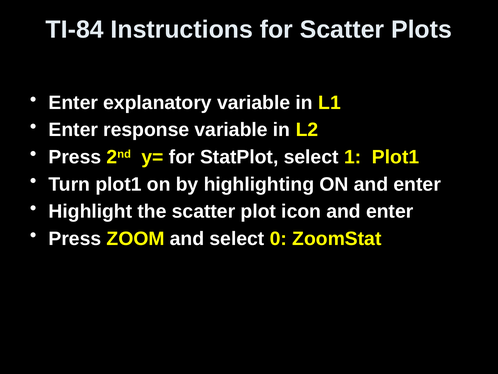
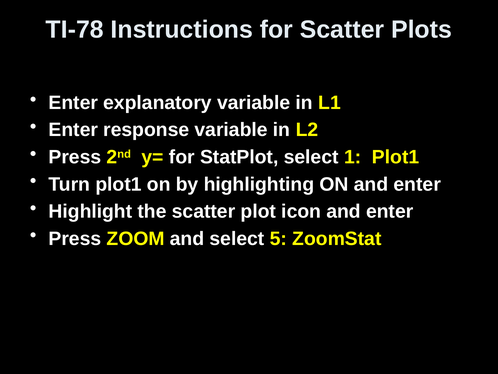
TI-84: TI-84 -> TI-78
0: 0 -> 5
